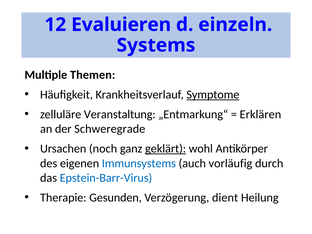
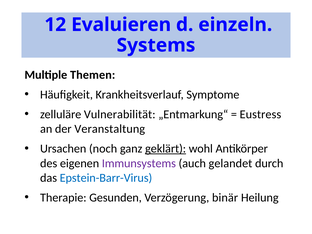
Symptome underline: present -> none
Veranstaltung: Veranstaltung -> Vulnerabilität
Erklären: Erklären -> Eustress
Schweregrade: Schweregrade -> Veranstaltung
Immunsystems colour: blue -> purple
vorläufig: vorläufig -> gelandet
dient: dient -> binär
